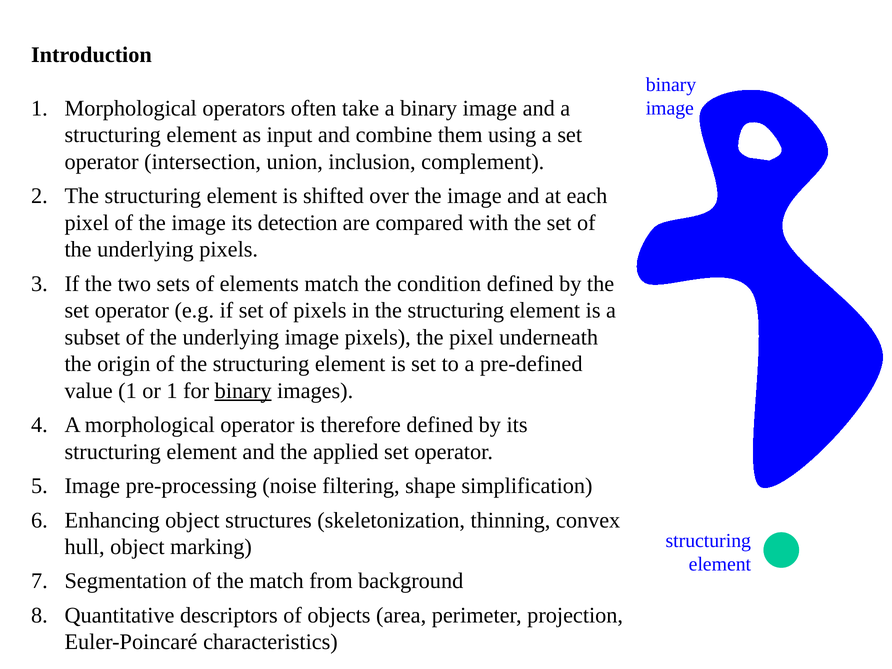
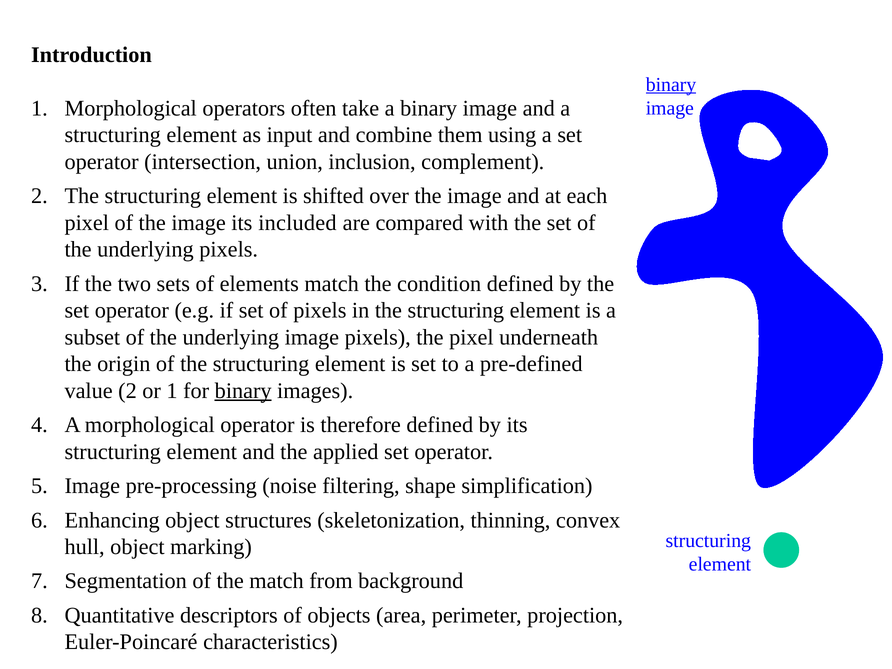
binary at (671, 85) underline: none -> present
detection: detection -> included
value 1: 1 -> 2
